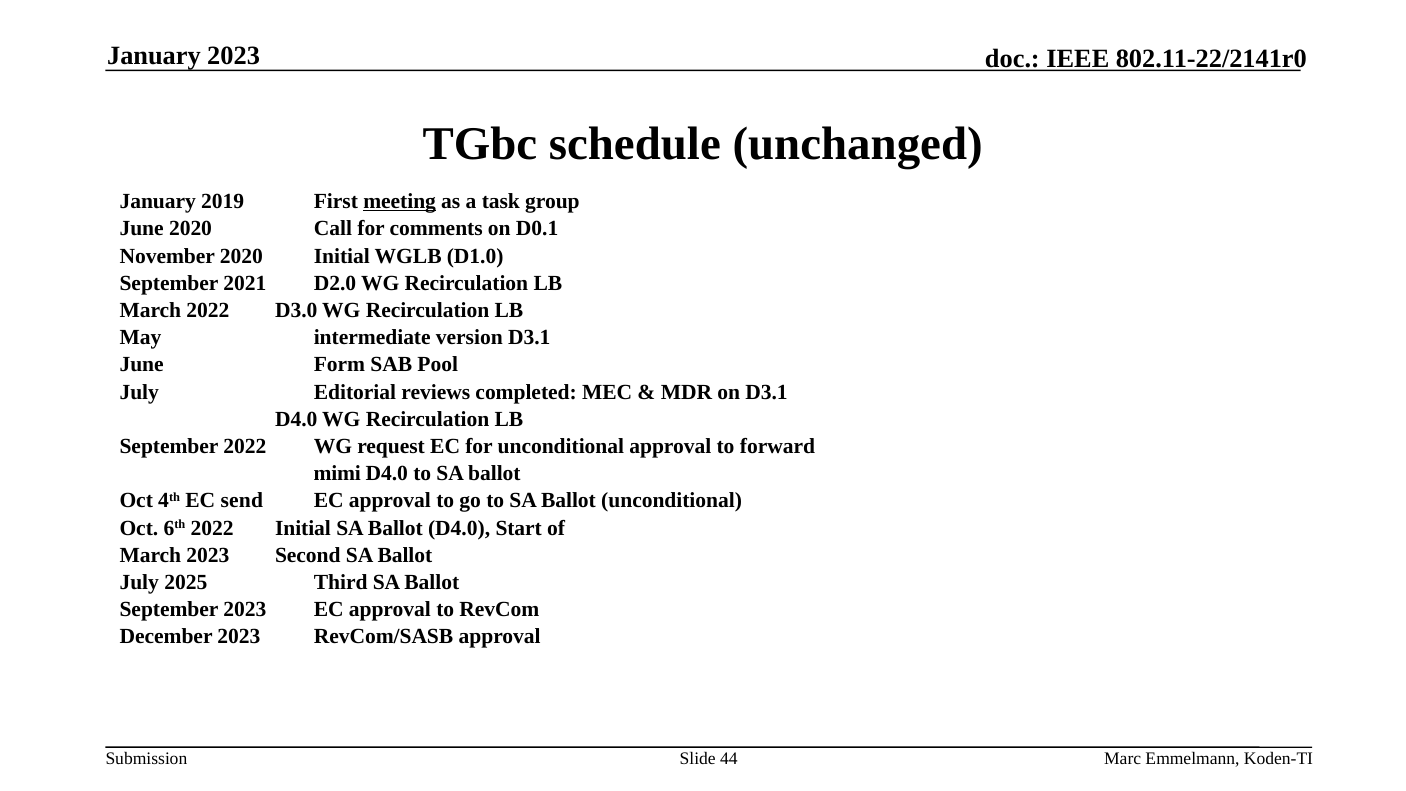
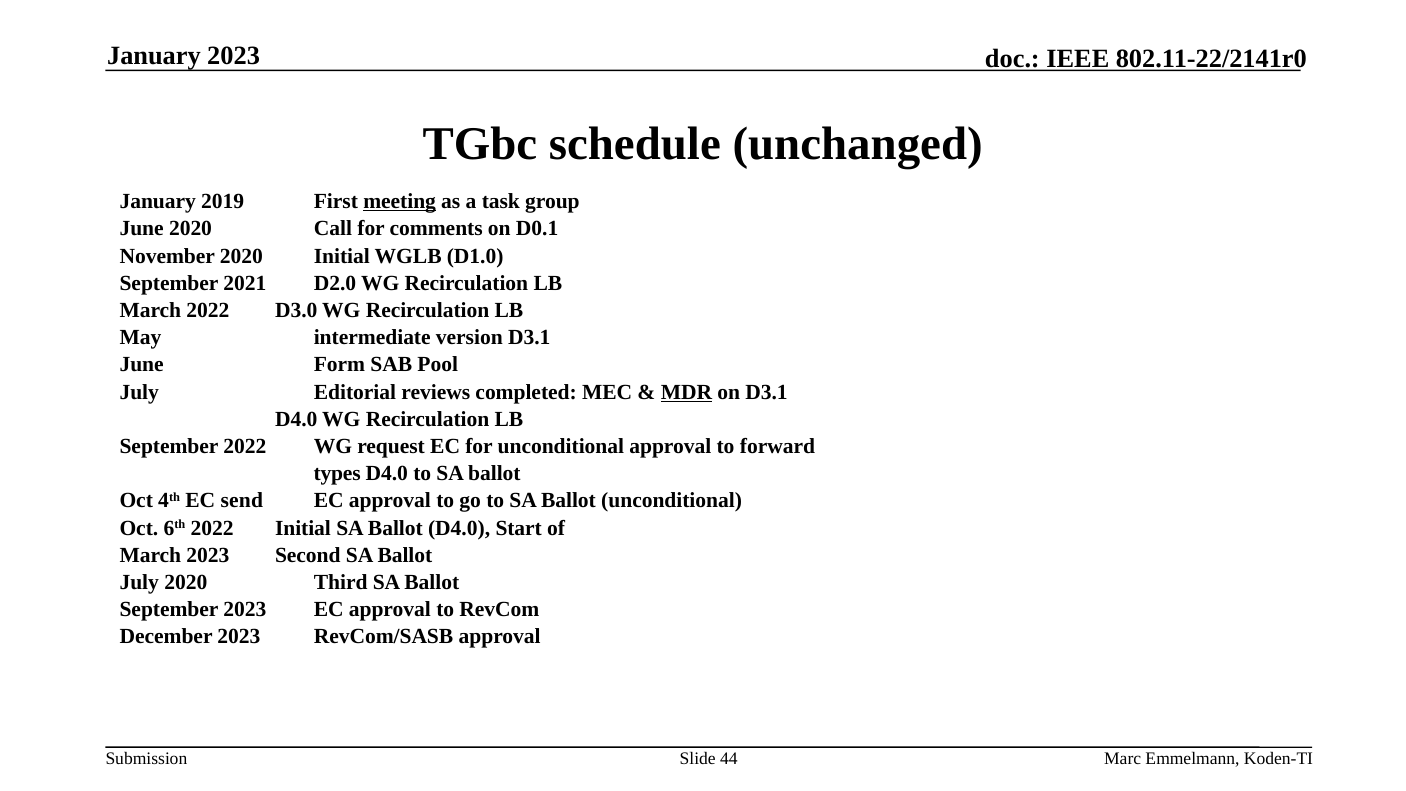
MDR underline: none -> present
mimi: mimi -> types
July 2025: 2025 -> 2020
